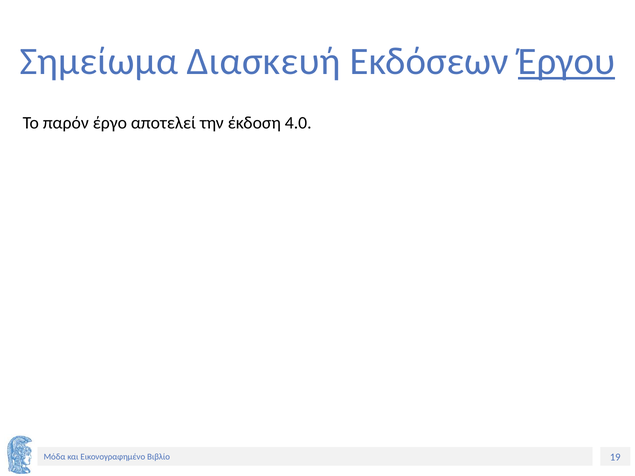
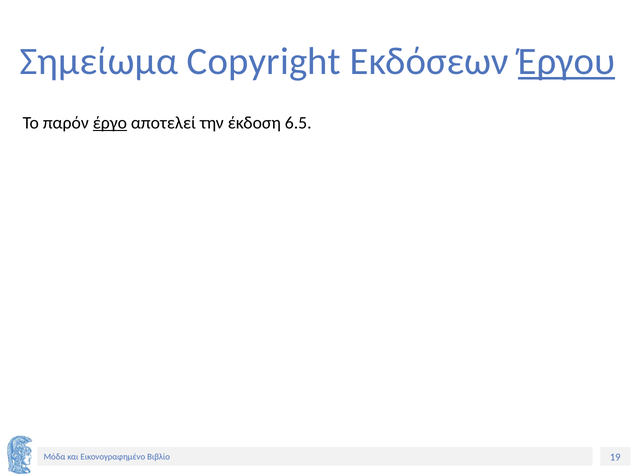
Διασκευή: Διασκευή -> Copyright
έργο underline: none -> present
4.0: 4.0 -> 6.5
